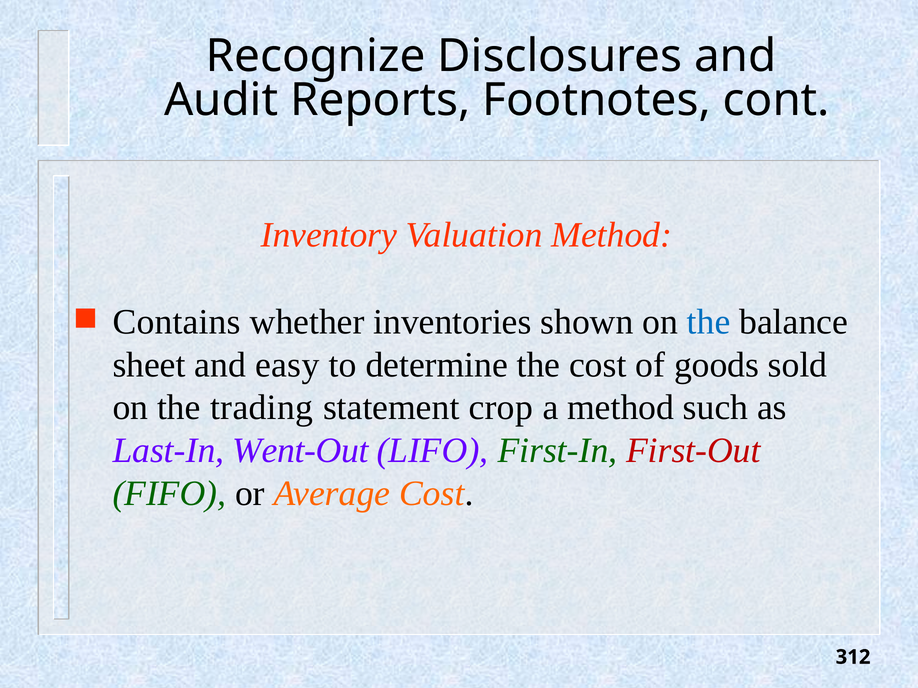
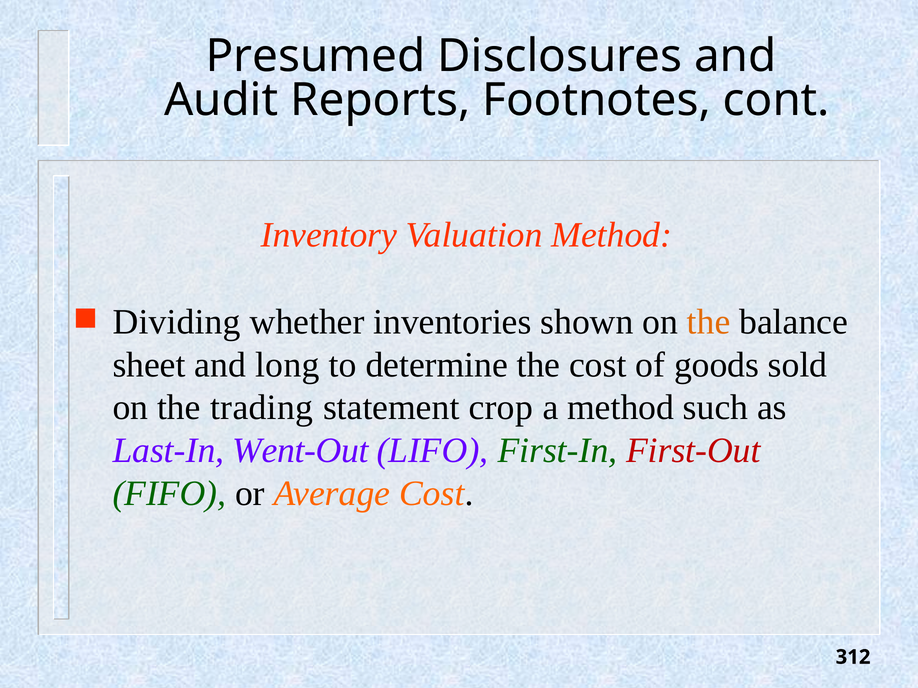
Recognize: Recognize -> Presumed
Contains: Contains -> Dividing
the at (709, 322) colour: blue -> orange
easy: easy -> long
